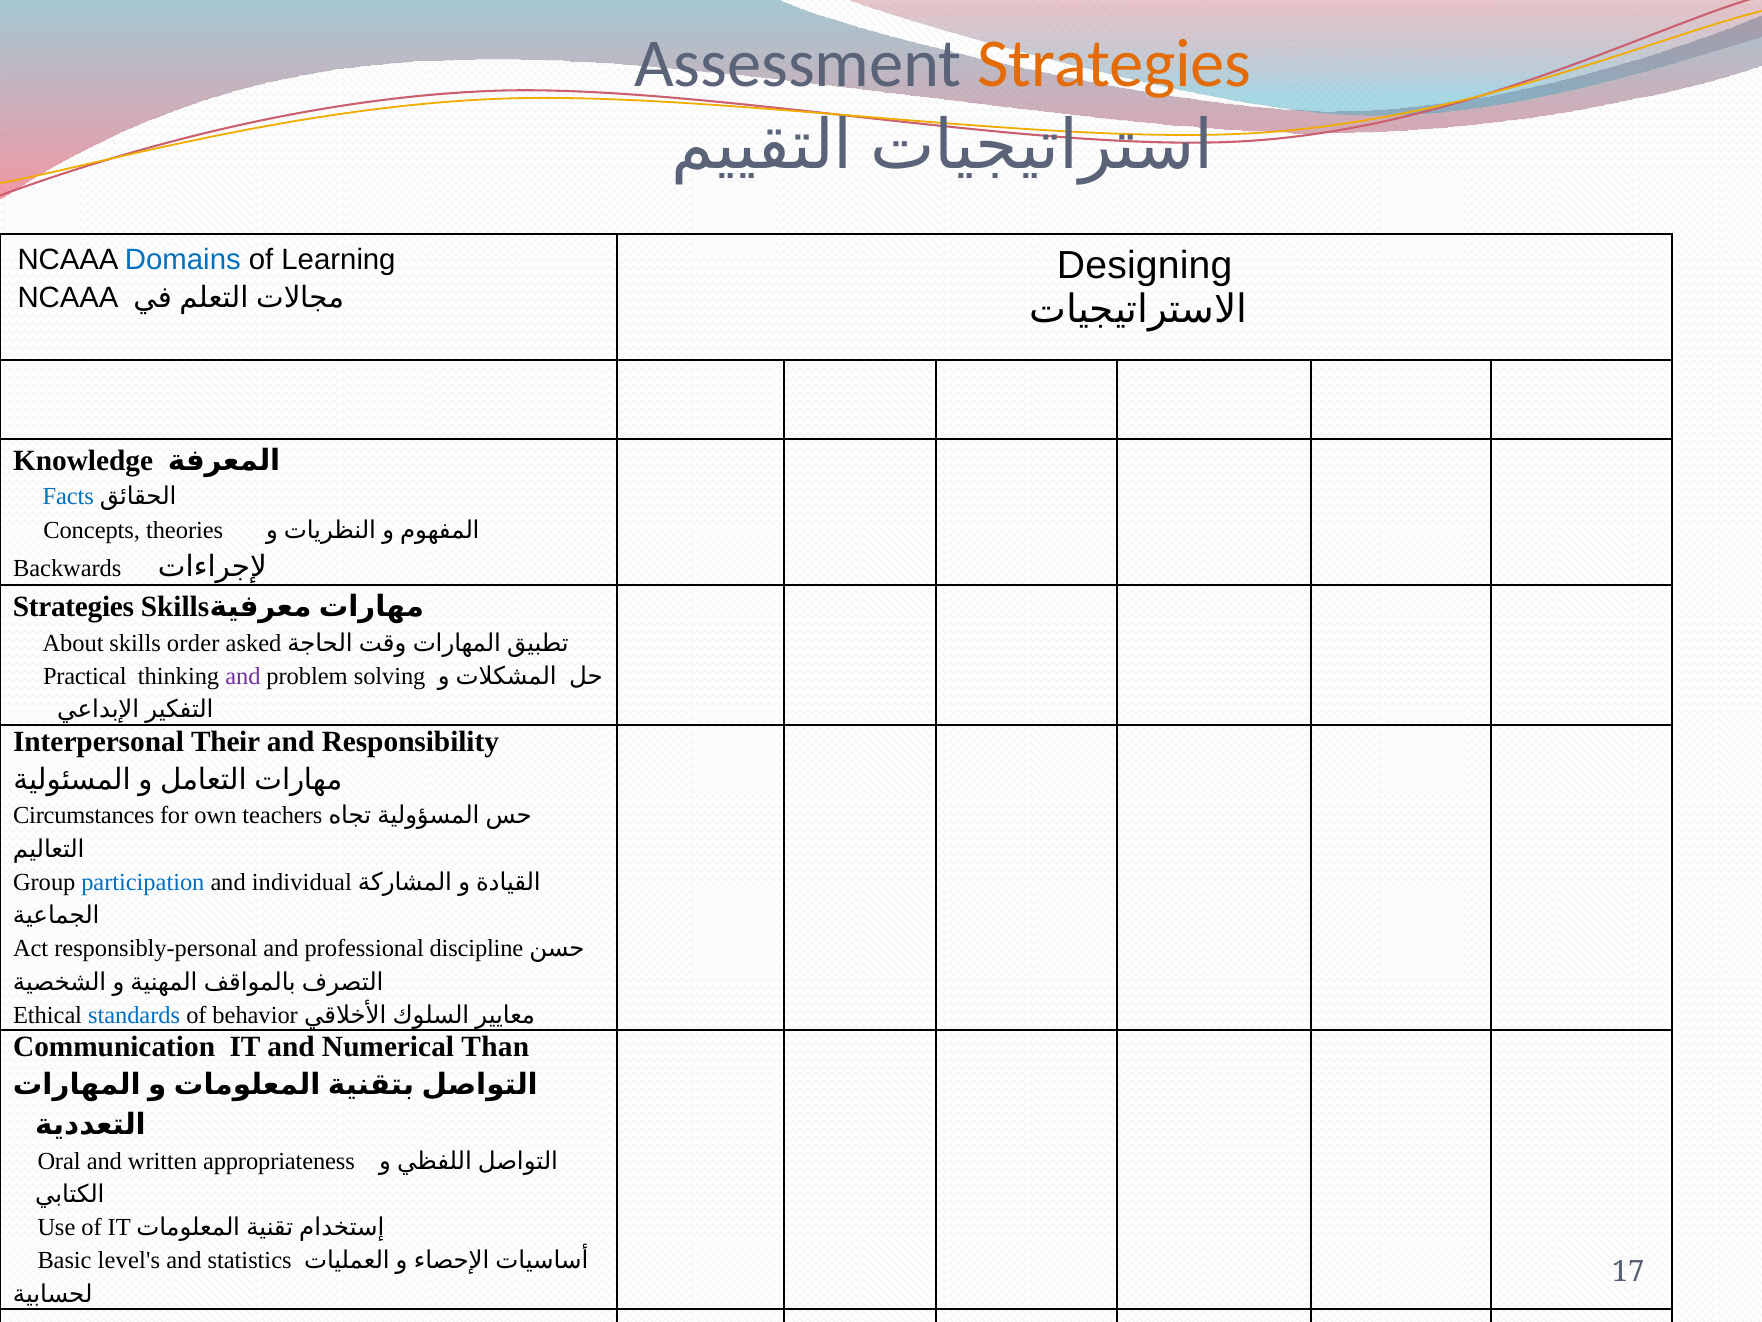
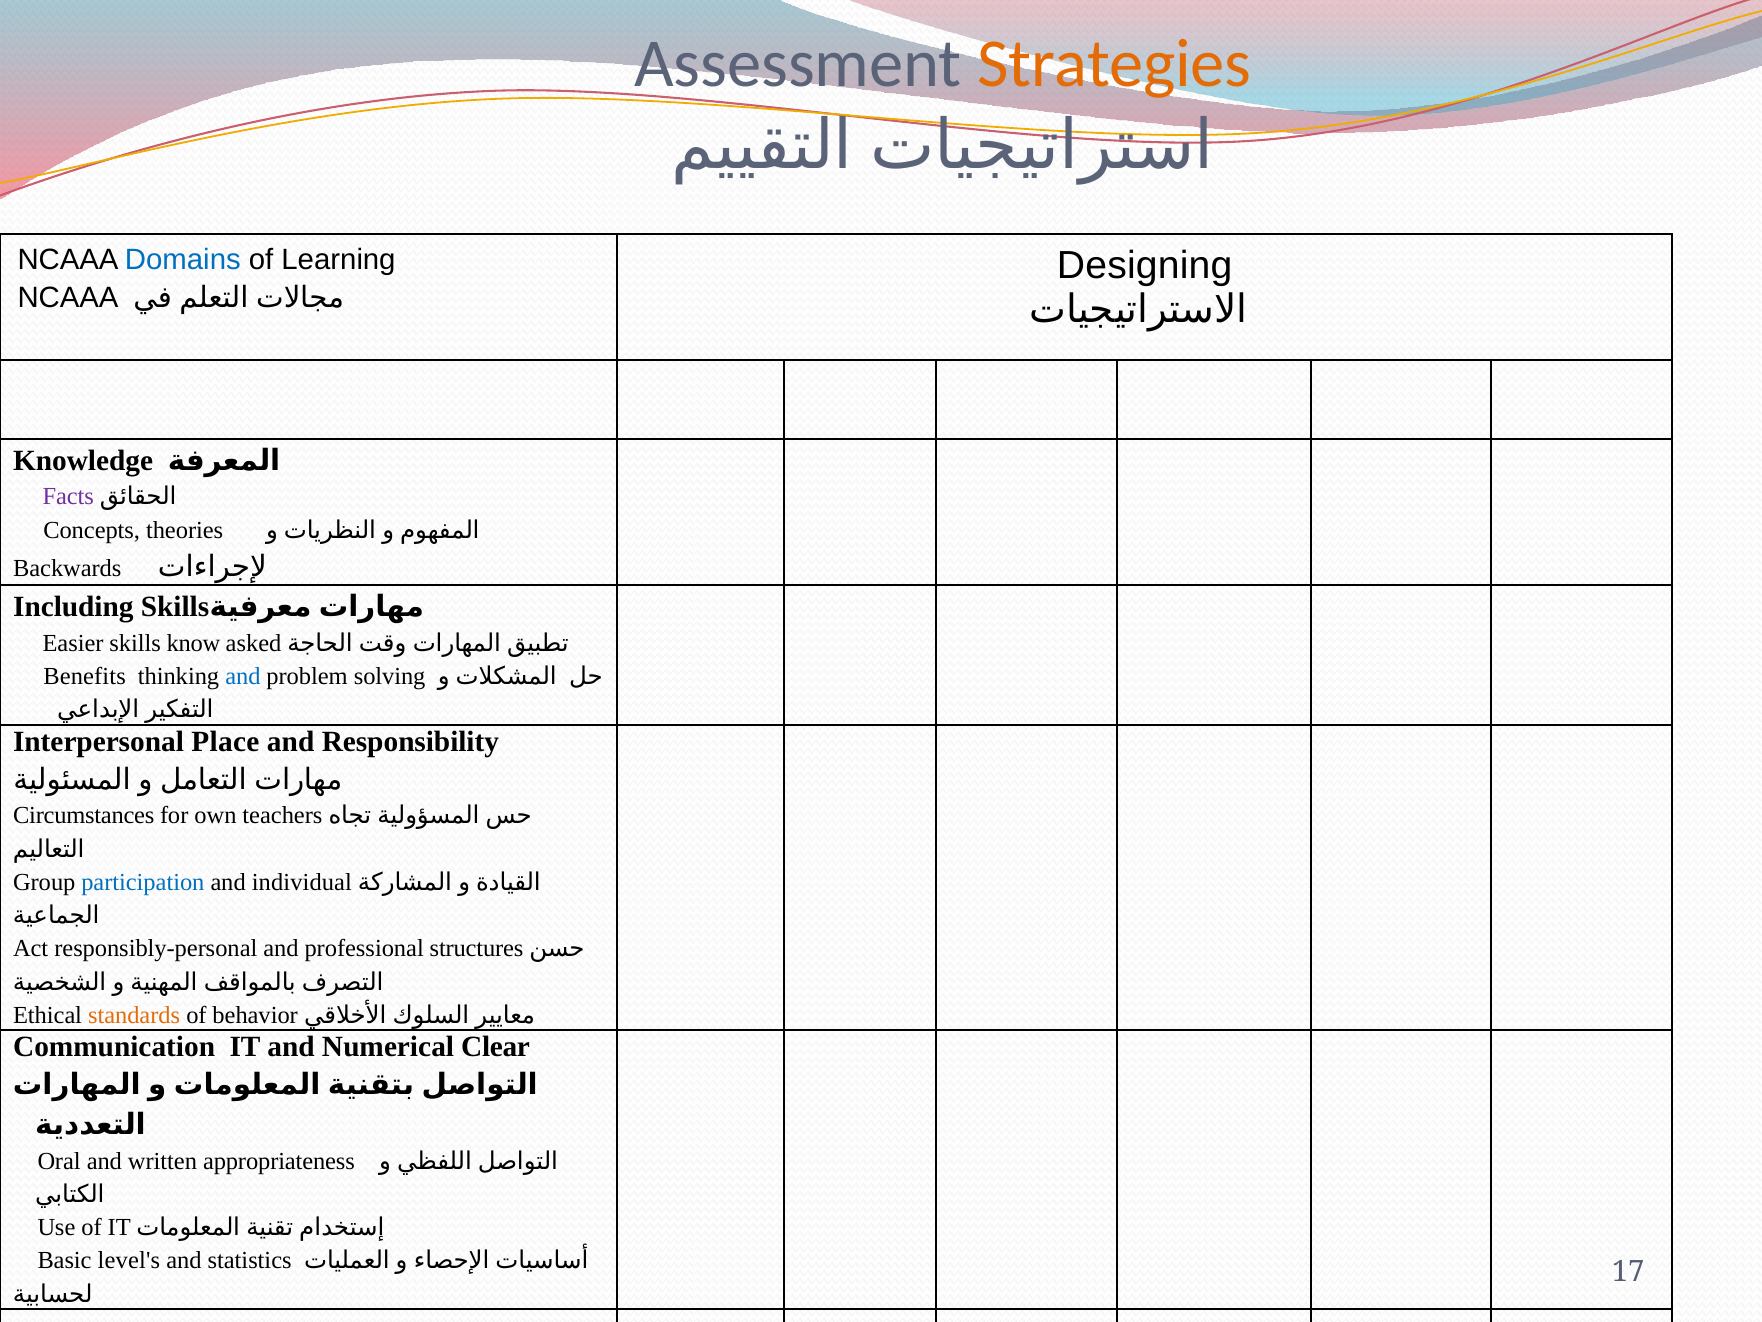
Facts colour: blue -> purple
Strategies at (73, 607): Strategies -> Including
About: About -> Easier
order: order -> know
Practical: Practical -> Benefits
and at (243, 676) colour: purple -> blue
Their: Their -> Place
discipline: discipline -> structures
standards colour: blue -> orange
Than: Than -> Clear
